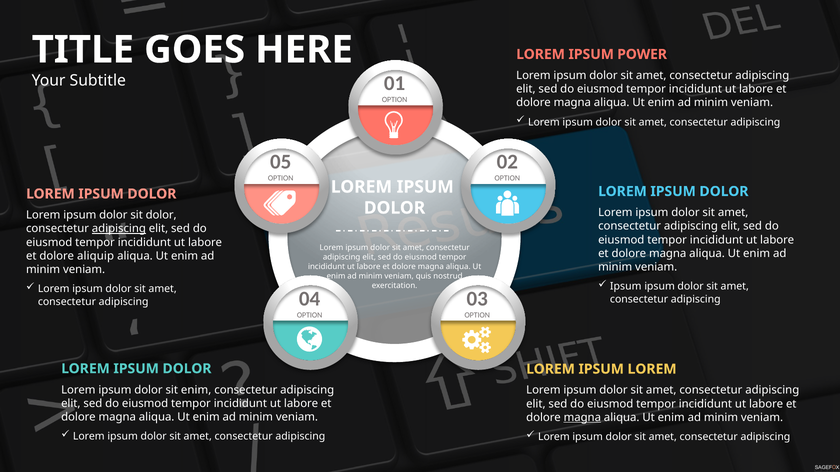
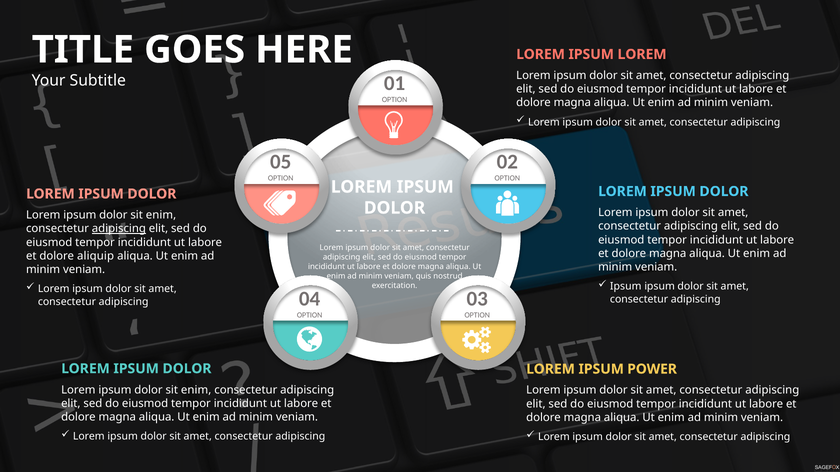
IPSUM POWER: POWER -> LOREM
dolor at (161, 215): dolor -> enim
IPSUM LOREM: LOREM -> POWER
magna at (582, 418) underline: present -> none
